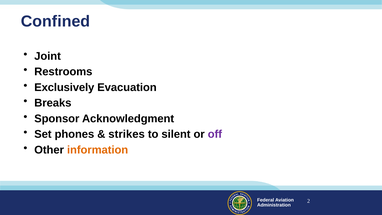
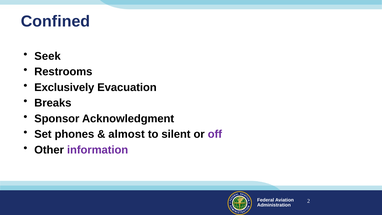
Joint: Joint -> Seek
strikes: strikes -> almost
information colour: orange -> purple
